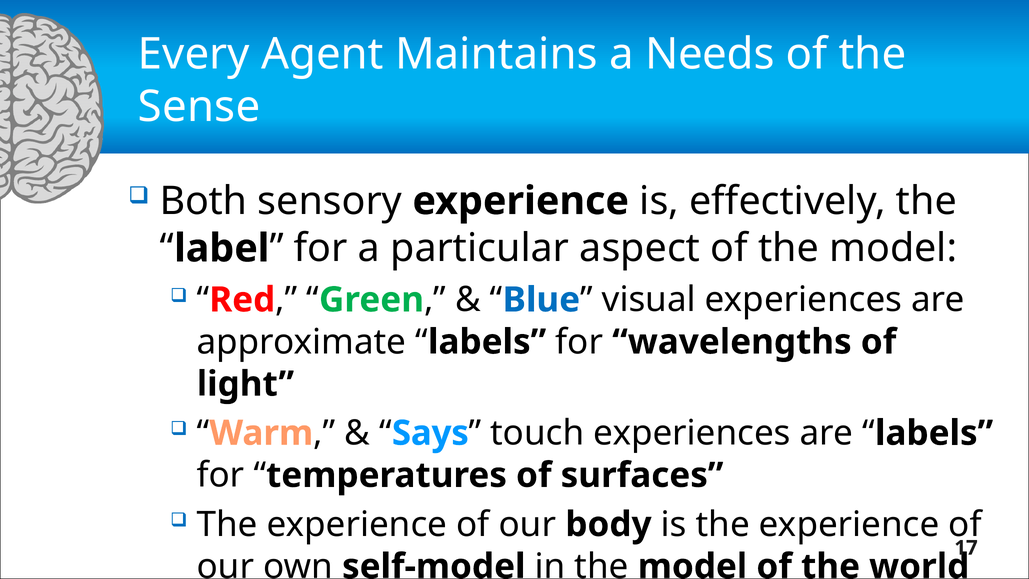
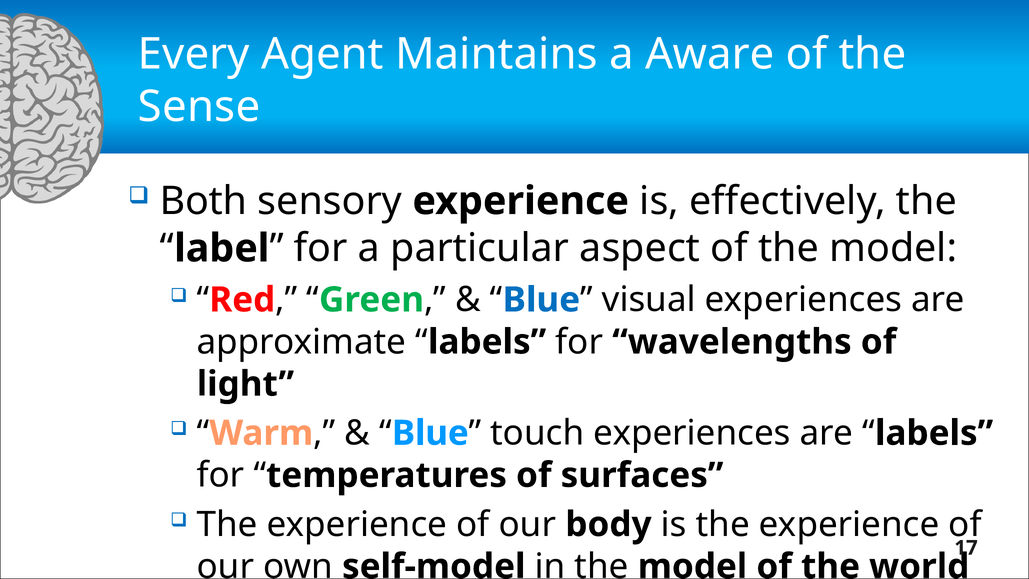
Needs: Needs -> Aware
Says at (430, 433): Says -> Blue
